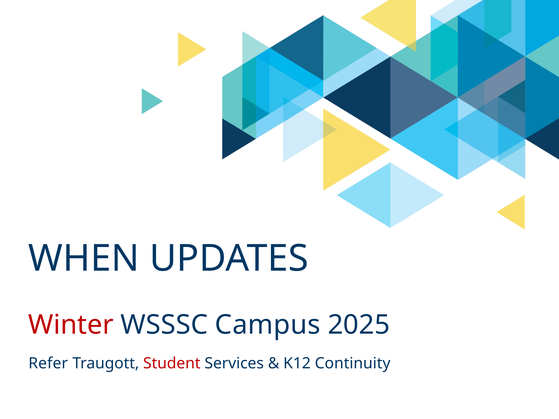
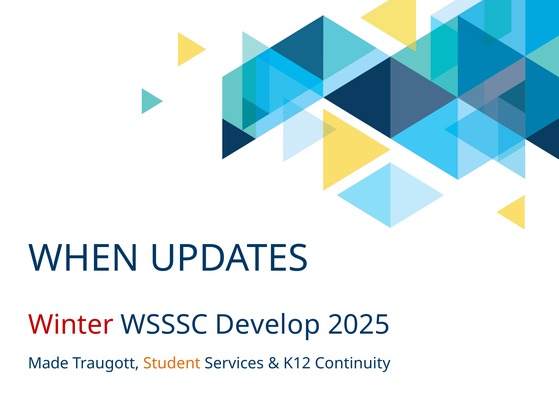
Campus: Campus -> Develop
Refer: Refer -> Made
Student colour: red -> orange
